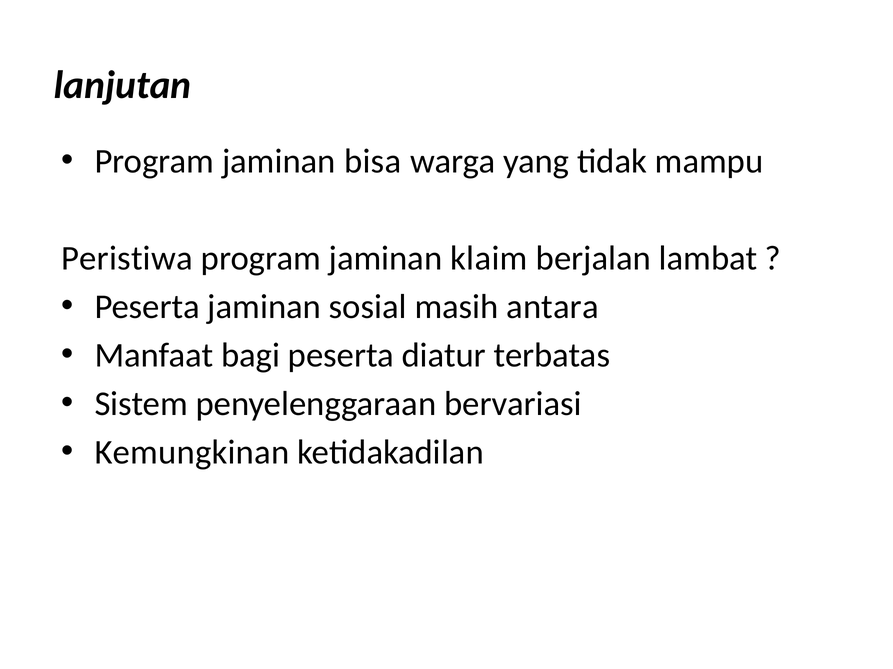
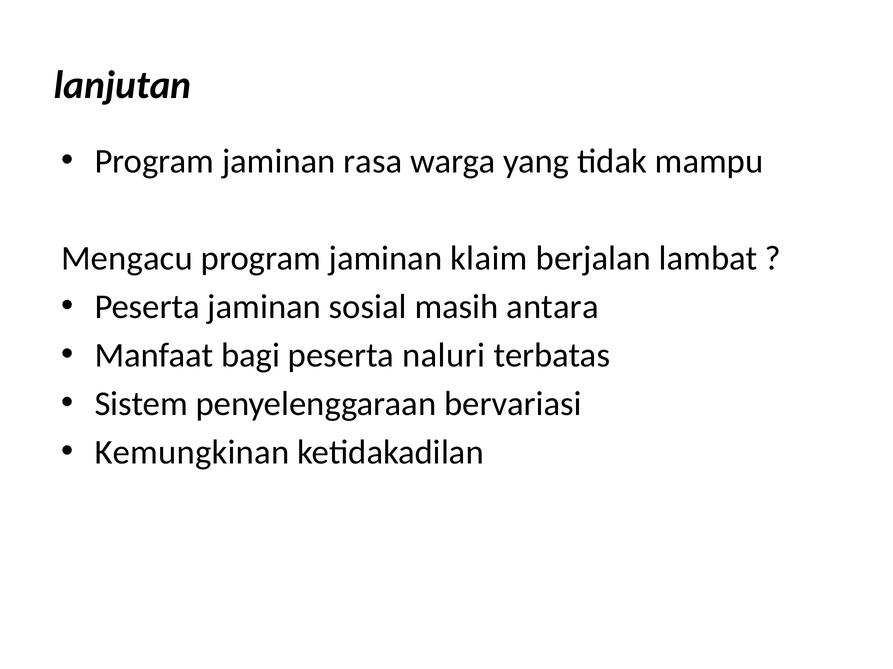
bisa: bisa -> rasa
Peristiwa: Peristiwa -> Mengacu
diatur: diatur -> naluri
